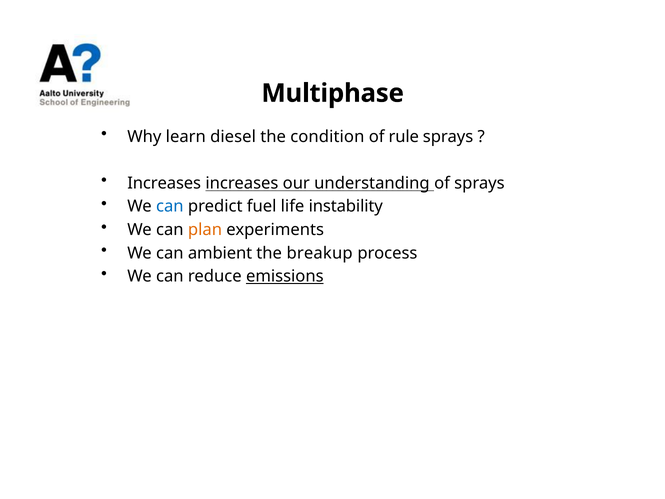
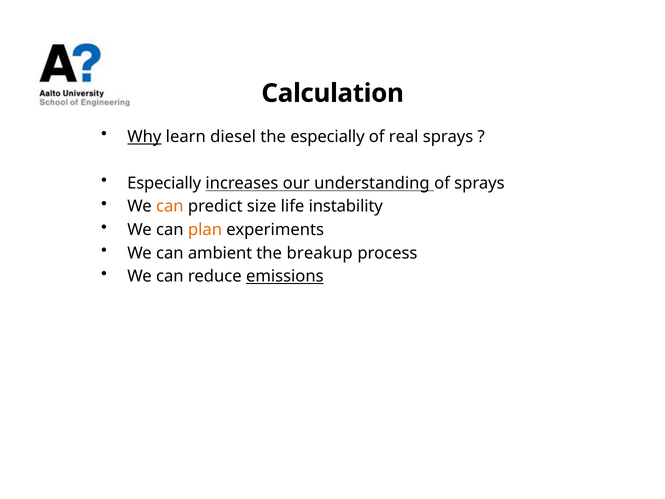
Multiphase: Multiphase -> Calculation
Why underline: none -> present
the condition: condition -> especially
rule: rule -> real
Increases at (164, 183): Increases -> Especially
can at (170, 206) colour: blue -> orange
fuel: fuel -> size
